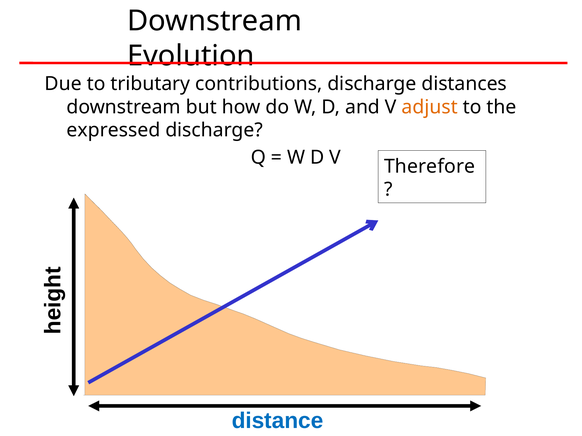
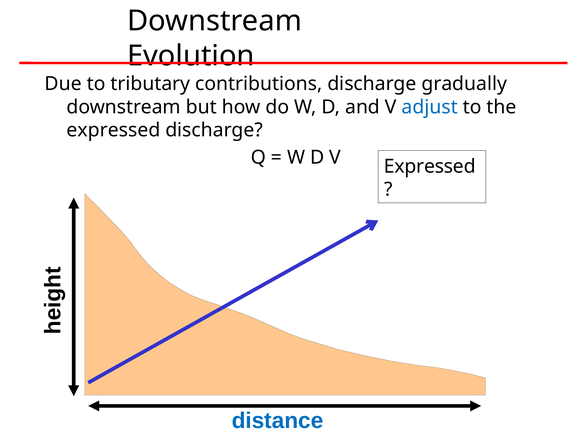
distances: distances -> gradually
adjust colour: orange -> blue
Therefore at (430, 167): Therefore -> Expressed
